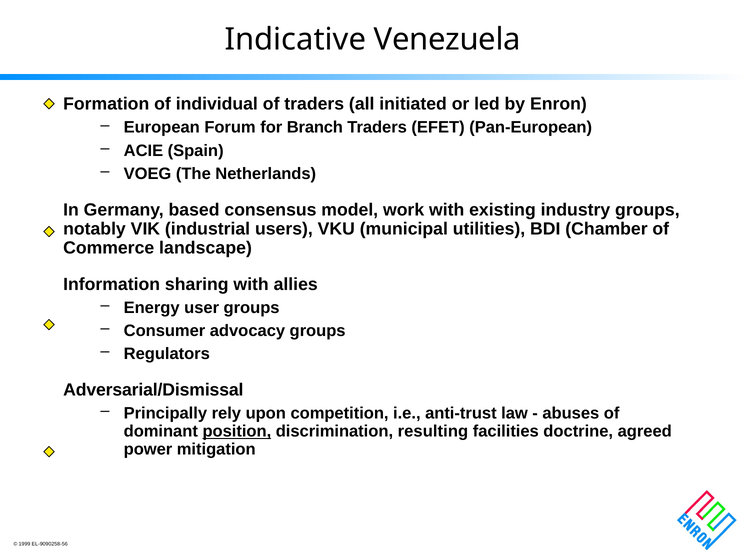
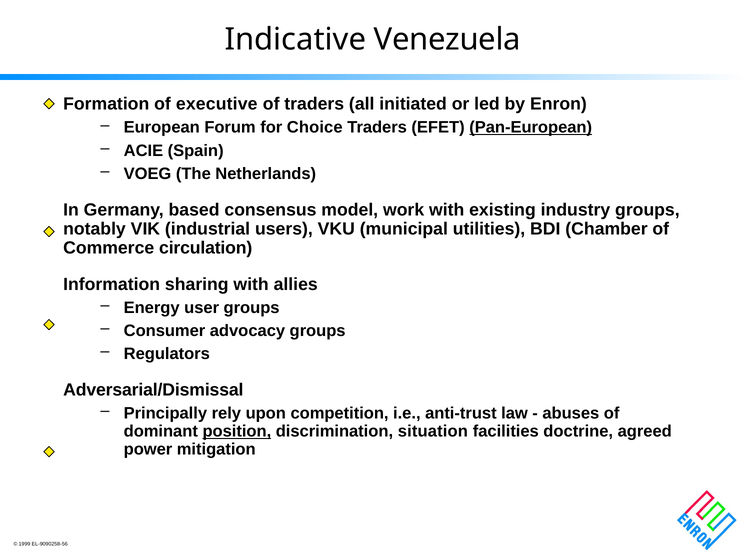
individual: individual -> executive
Branch: Branch -> Choice
Pan-European underline: none -> present
landscape: landscape -> circulation
resulting: resulting -> situation
